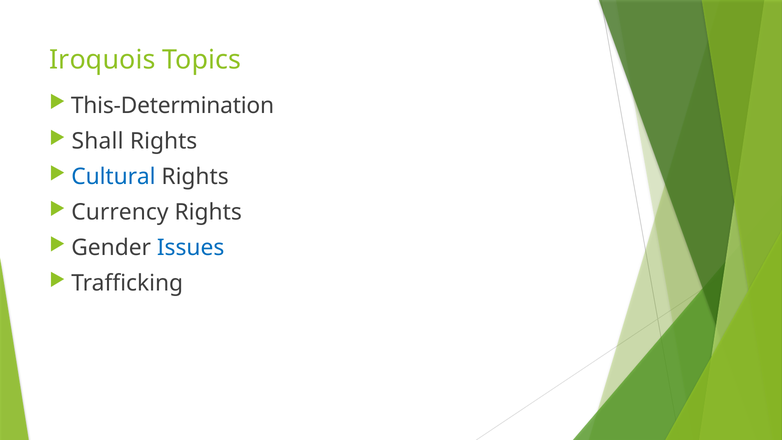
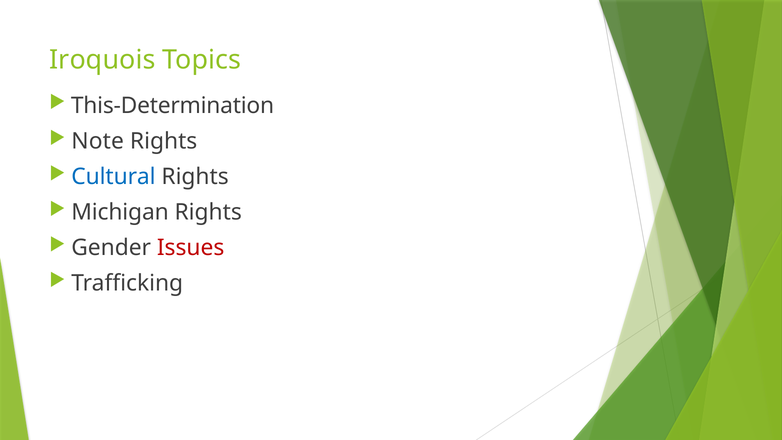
Shall: Shall -> Note
Currency: Currency -> Michigan
Issues colour: blue -> red
